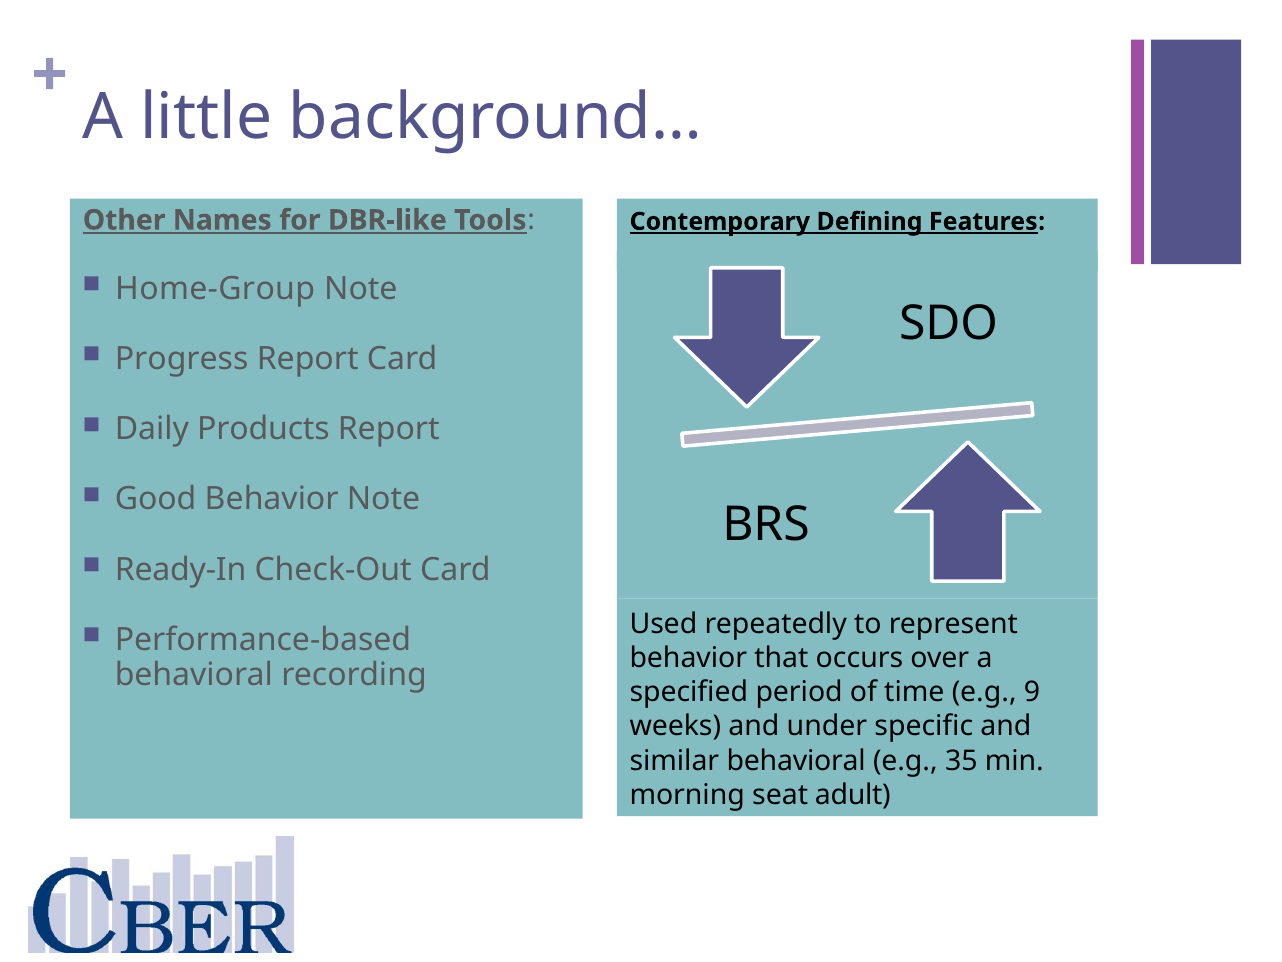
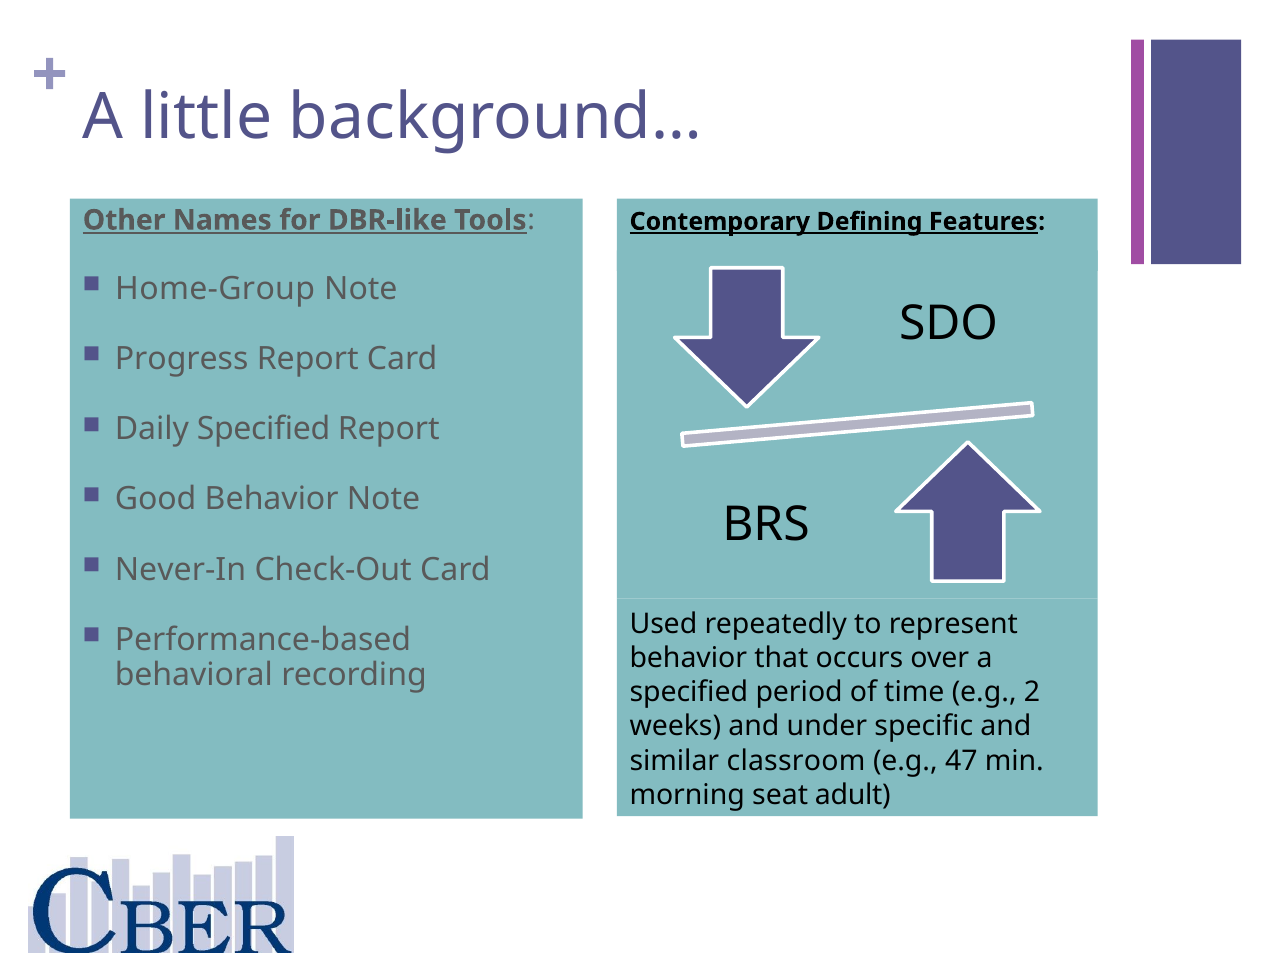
Daily Products: Products -> Specified
Ready-In: Ready-In -> Never-In
9: 9 -> 2
similar behavioral: behavioral -> classroom
35: 35 -> 47
